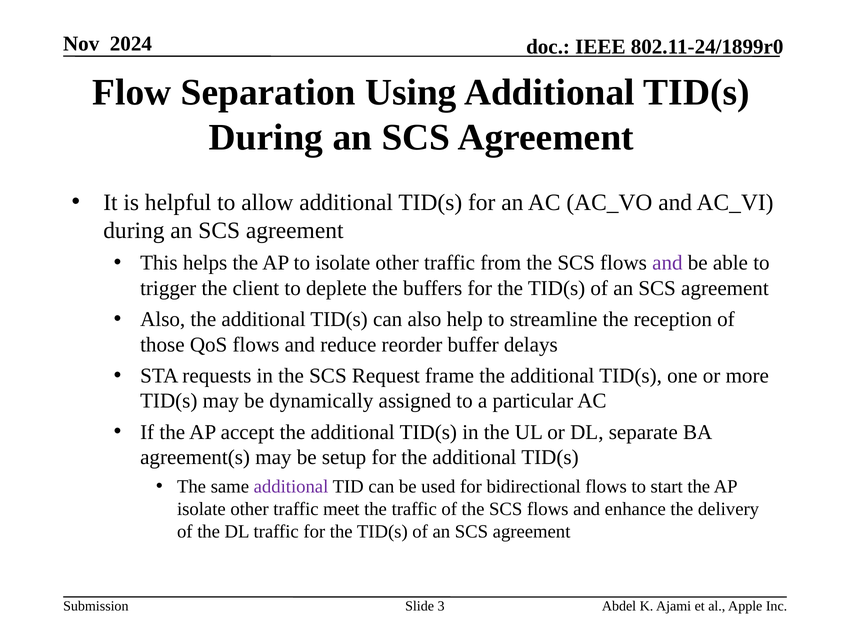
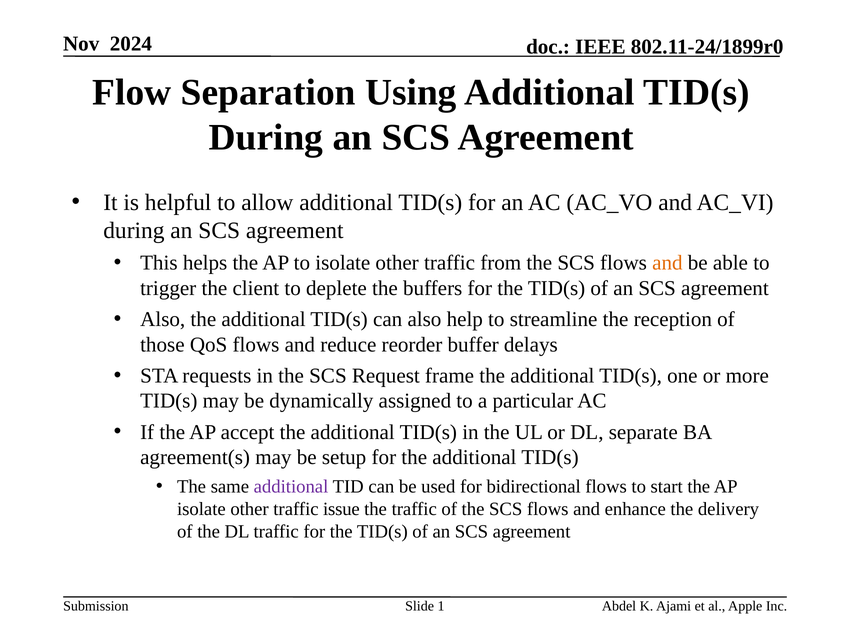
and at (667, 263) colour: purple -> orange
meet: meet -> issue
3: 3 -> 1
